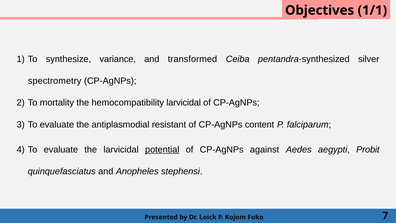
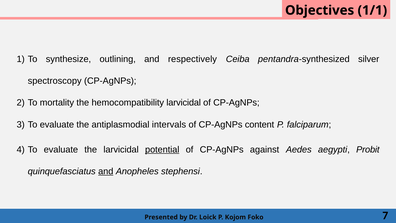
variance: variance -> outlining
transformed: transformed -> respectively
spectrometry: spectrometry -> spectroscopy
resistant: resistant -> intervals
and at (106, 171) underline: none -> present
